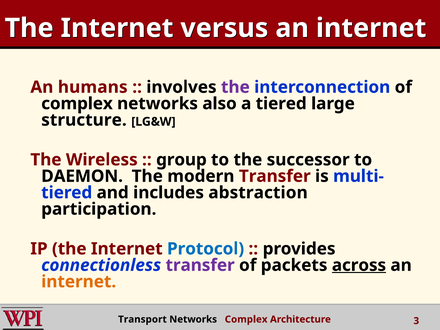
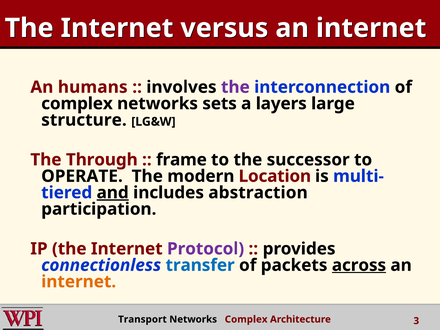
also: also -> sets
a tiered: tiered -> layers
Wireless: Wireless -> Through
group: group -> frame
DAEMON: DAEMON -> OPERATE
modern Transfer: Transfer -> Location
and underline: none -> present
Protocol colour: blue -> purple
transfer at (200, 265) colour: purple -> blue
